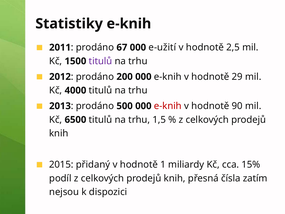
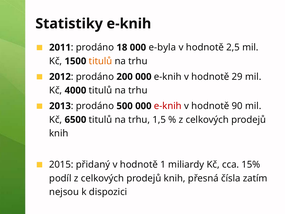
67: 67 -> 18
e-užití: e-užití -> e-byla
titulů at (101, 61) colour: purple -> orange
